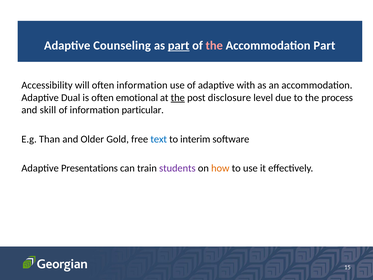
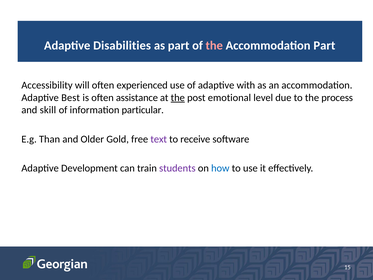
Counseling: Counseling -> Disabilities
part at (179, 46) underline: present -> none
often information: information -> experienced
Dual: Dual -> Best
emotional: emotional -> assistance
disclosure: disclosure -> emotional
text colour: blue -> purple
interim: interim -> receive
Presentations: Presentations -> Development
how colour: orange -> blue
